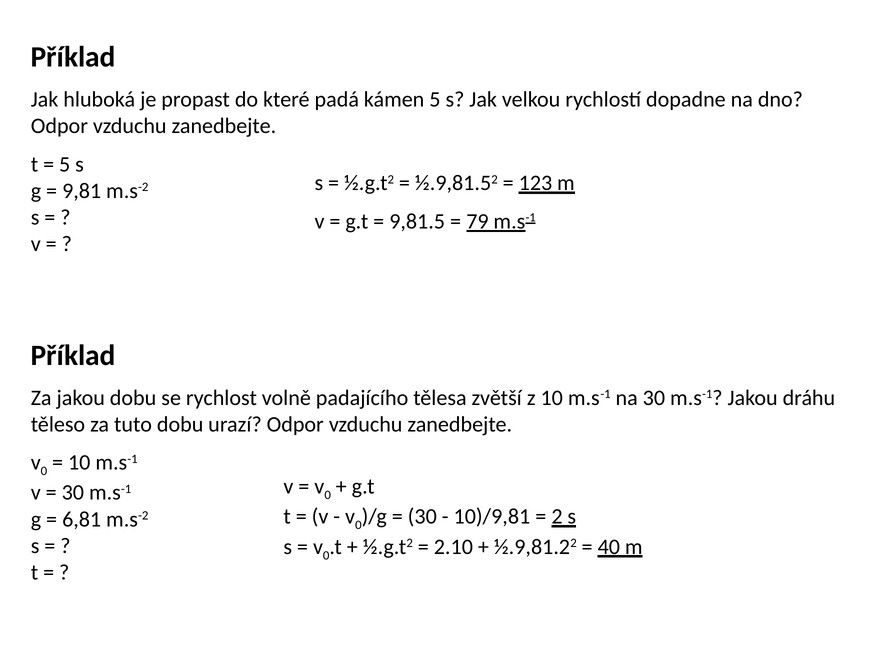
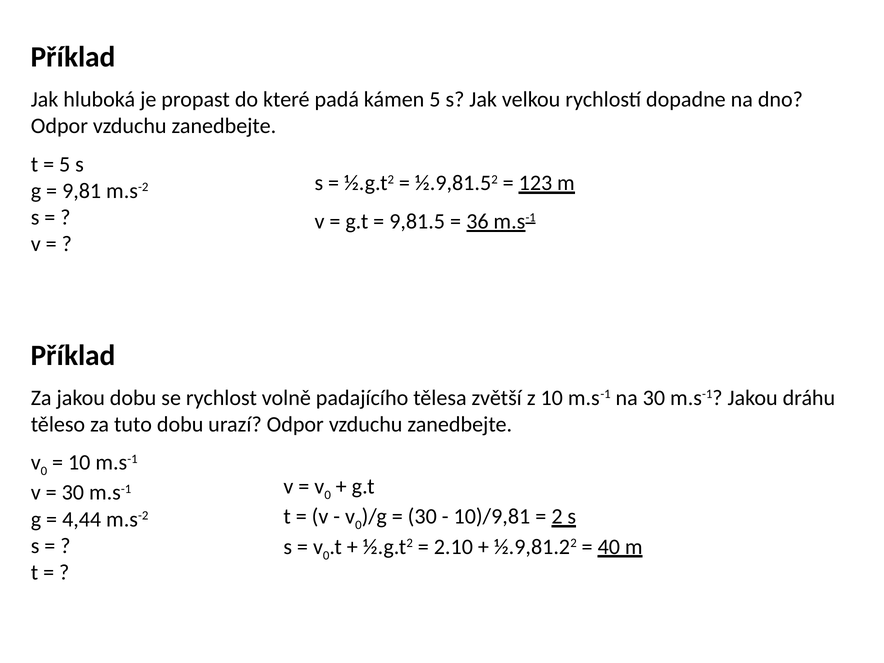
79: 79 -> 36
6,81: 6,81 -> 4,44
